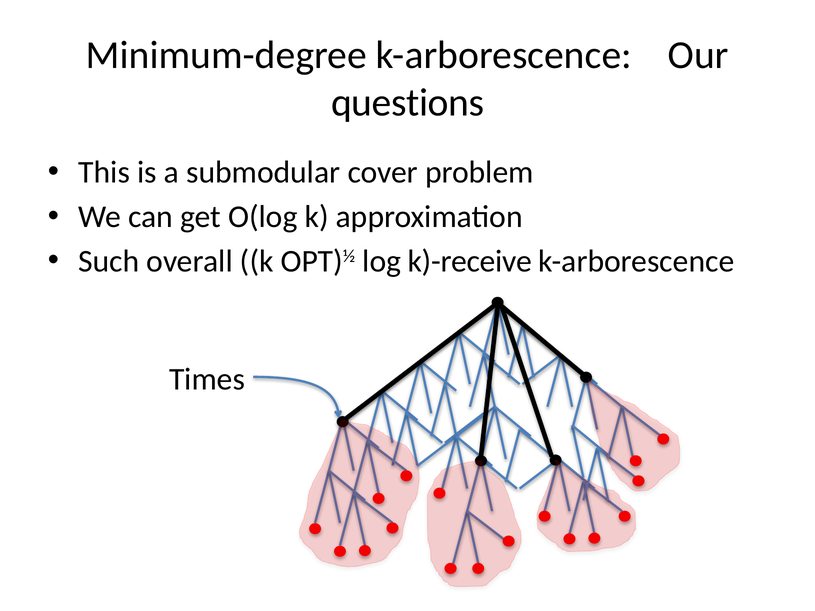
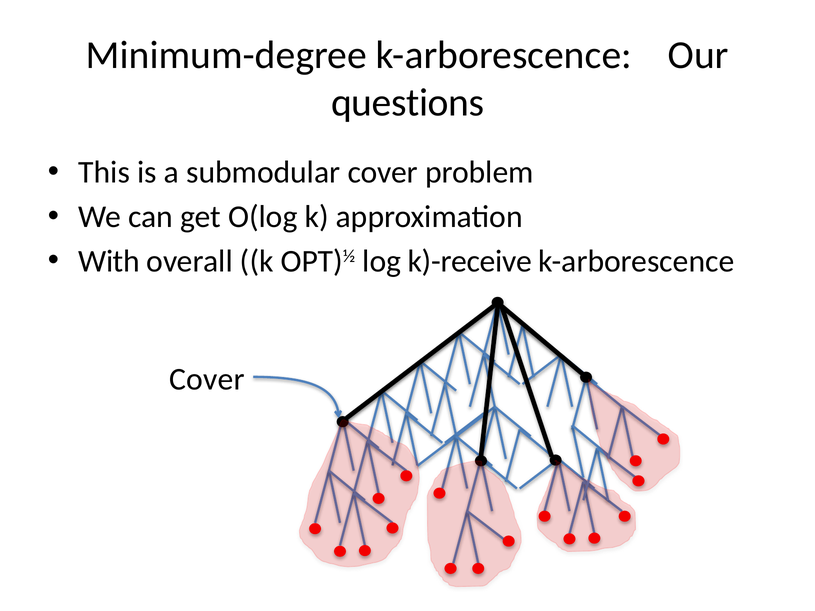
Such: Such -> With
Times at (207, 379): Times -> Cover
